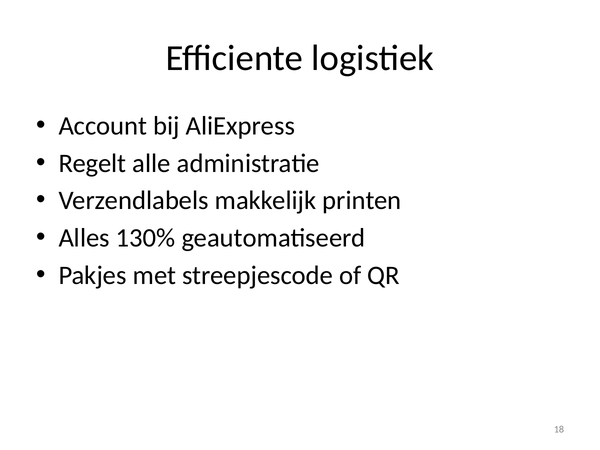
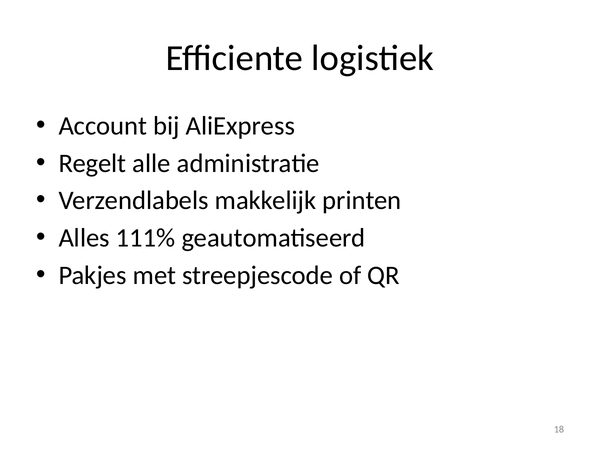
130%: 130% -> 111%
